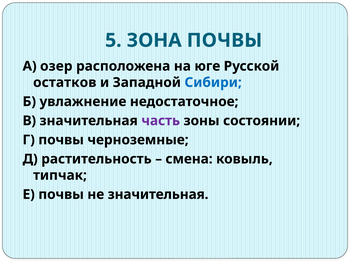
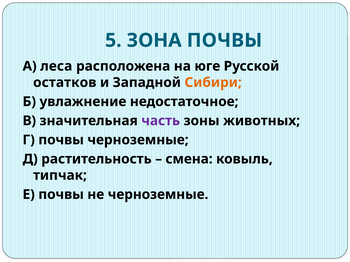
озер: озер -> леса
Сибири colour: blue -> orange
состоянии: состоянии -> животных
не значительная: значительная -> черноземные
